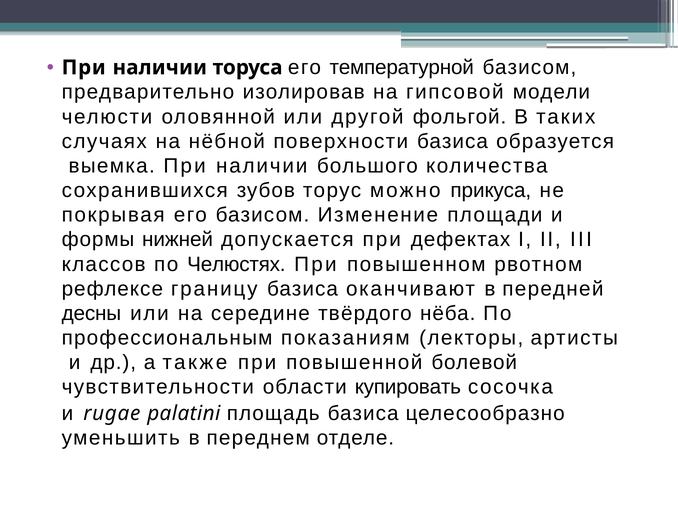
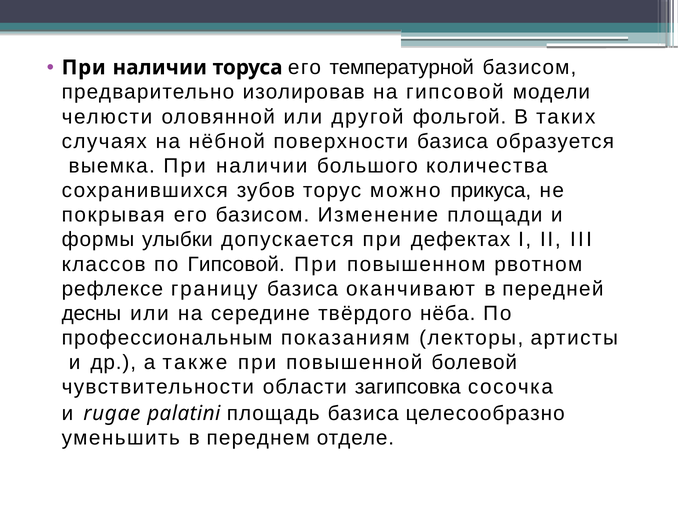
нижней: нижней -> улыбки
по Челюстях: Челюстях -> Гипсовой
купировать: купировать -> загипсовка
